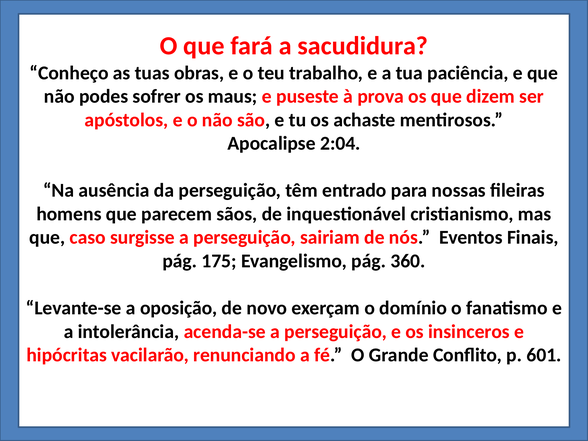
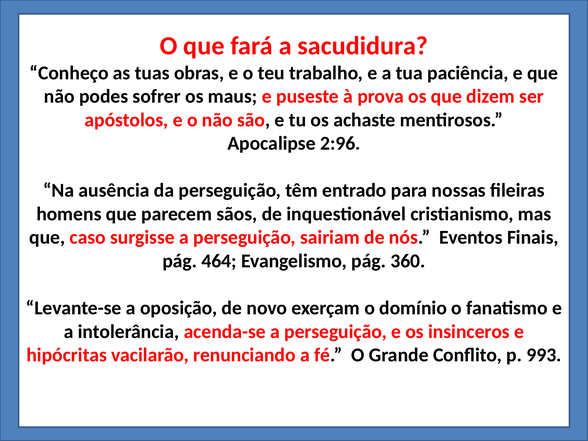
2:04: 2:04 -> 2:96
175: 175 -> 464
601: 601 -> 993
